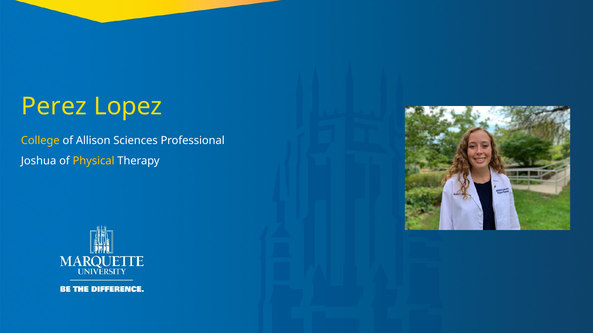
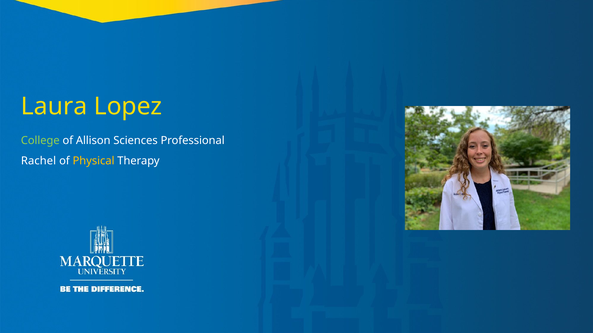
Perez: Perez -> Laura
College colour: yellow -> light green
Joshua: Joshua -> Rachel
